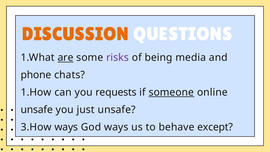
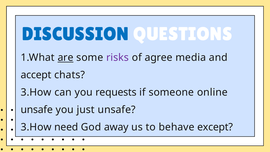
DISCUSSION colour: orange -> blue
being: being -> agree
phone: phone -> accept
1.How at (36, 92): 1.How -> 3.How
someone underline: present -> none
3.How ways: ways -> need
God ways: ways -> away
